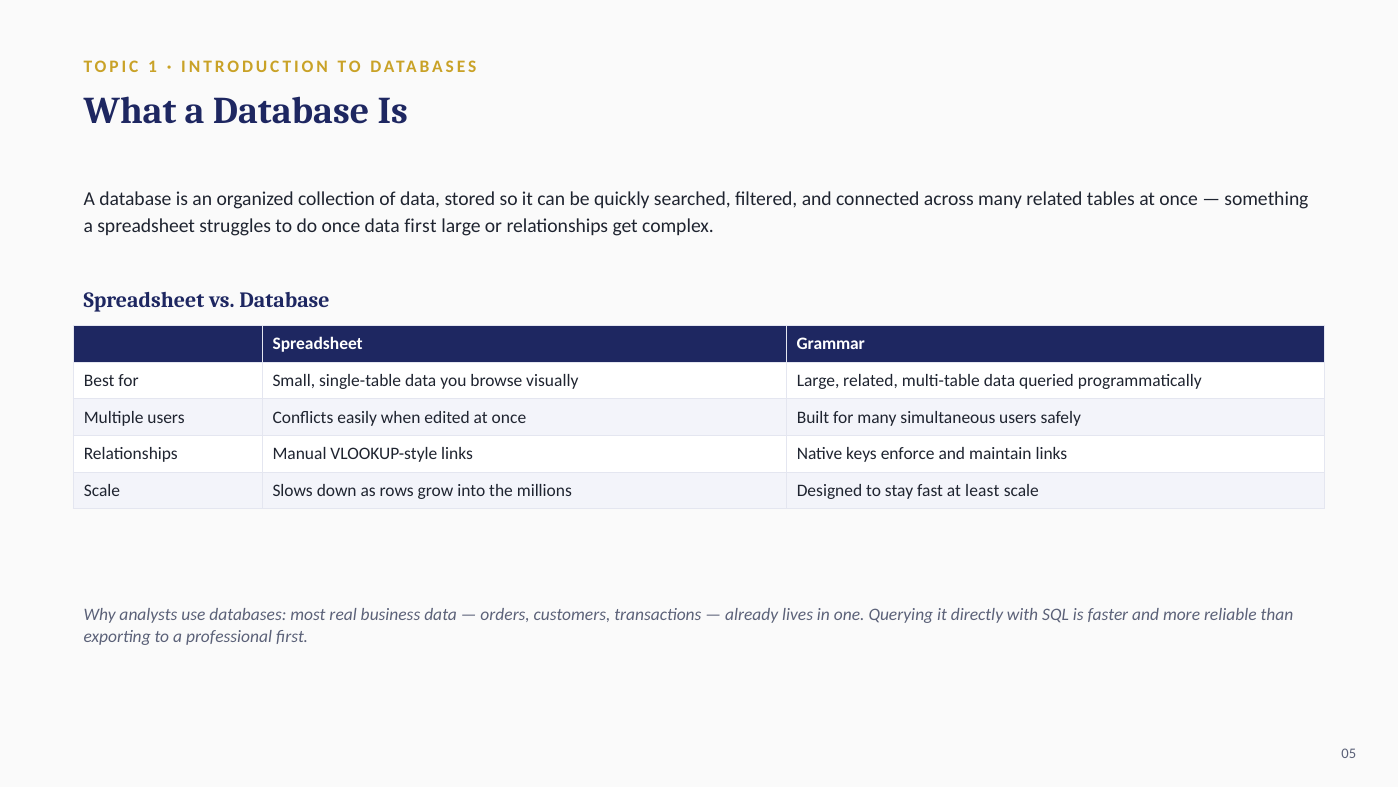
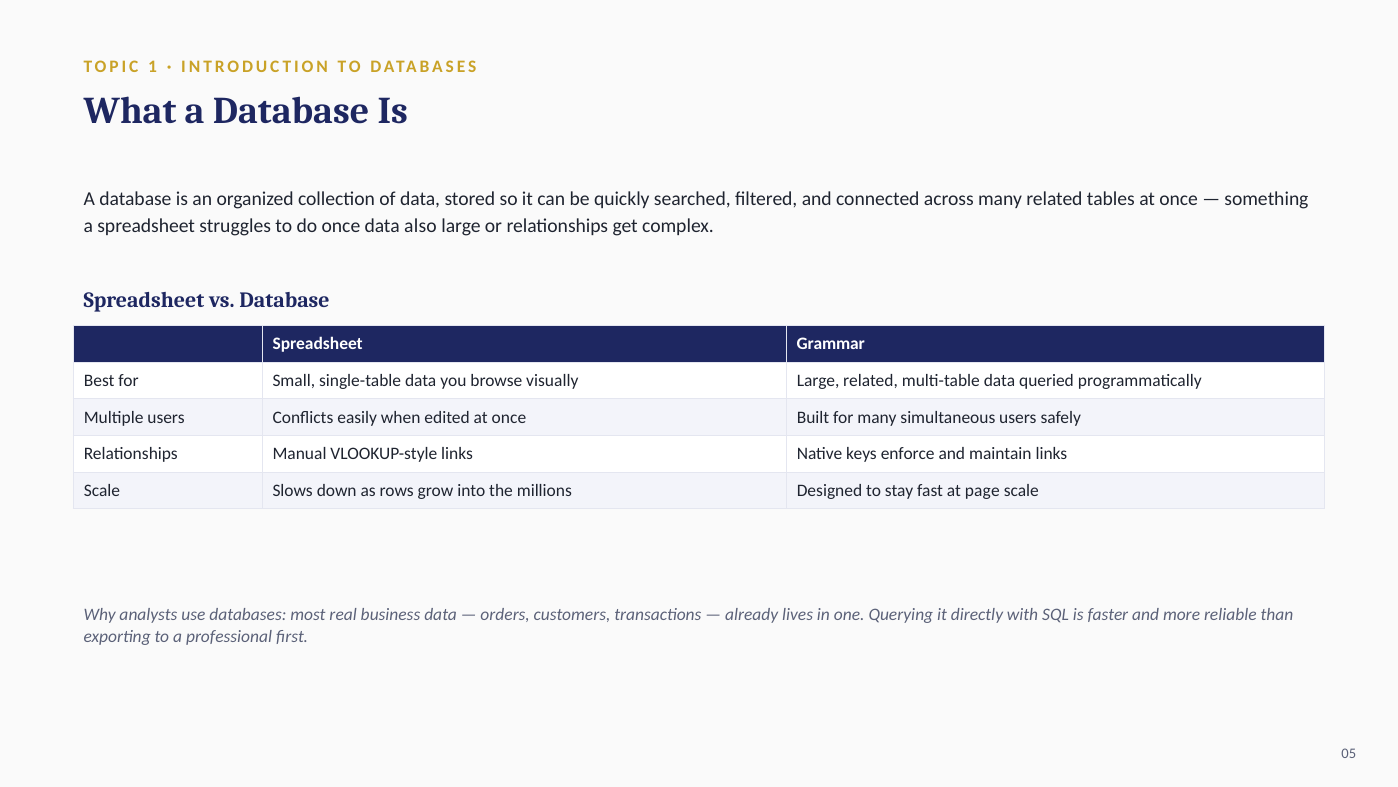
data first: first -> also
least: least -> page
